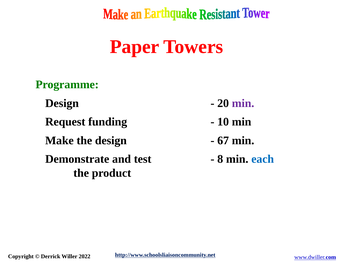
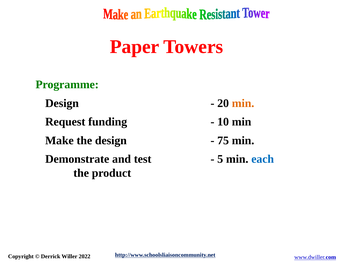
min at (243, 103) colour: purple -> orange
67: 67 -> 75
8: 8 -> 5
